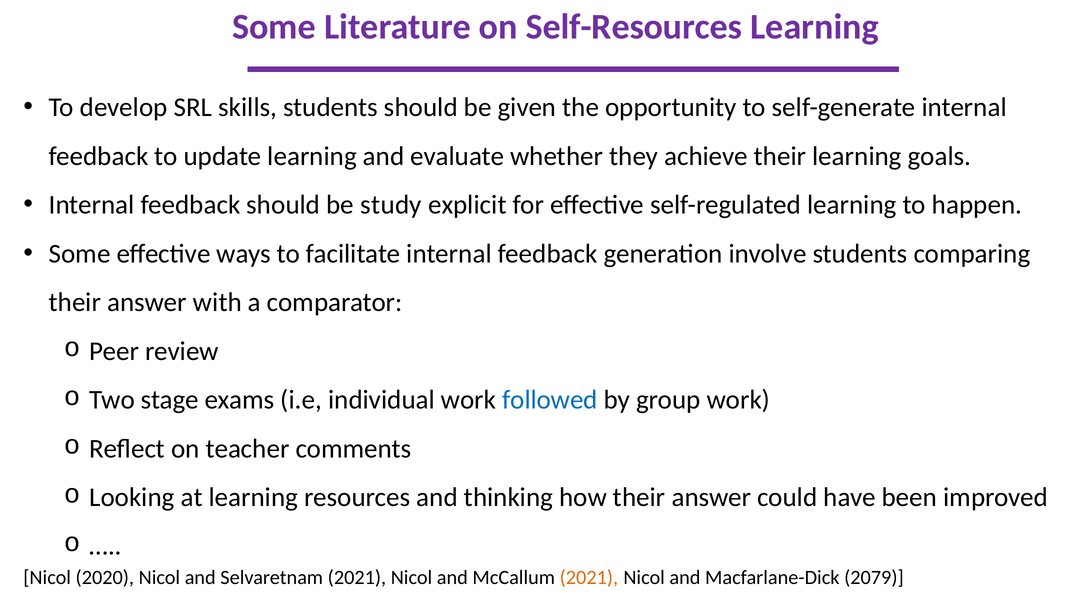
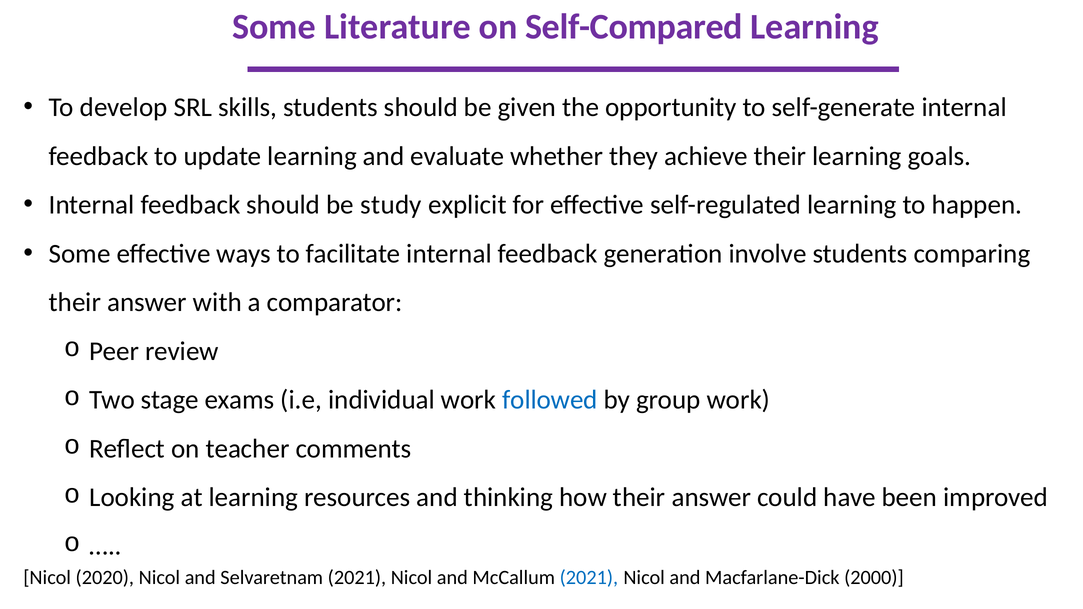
Self-Resources: Self-Resources -> Self-Compared
2021 at (589, 578) colour: orange -> blue
2079: 2079 -> 2000
